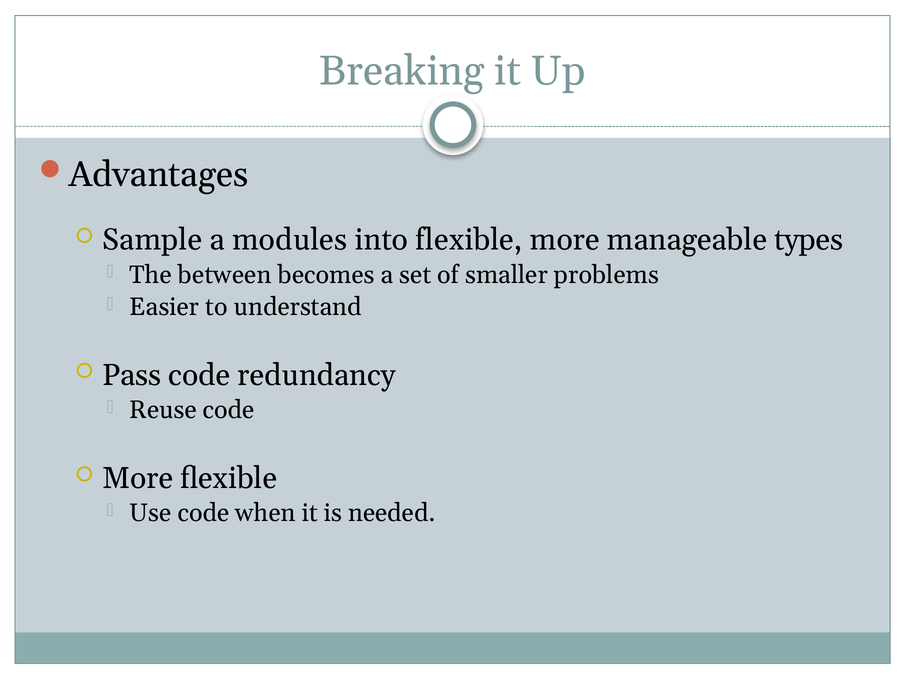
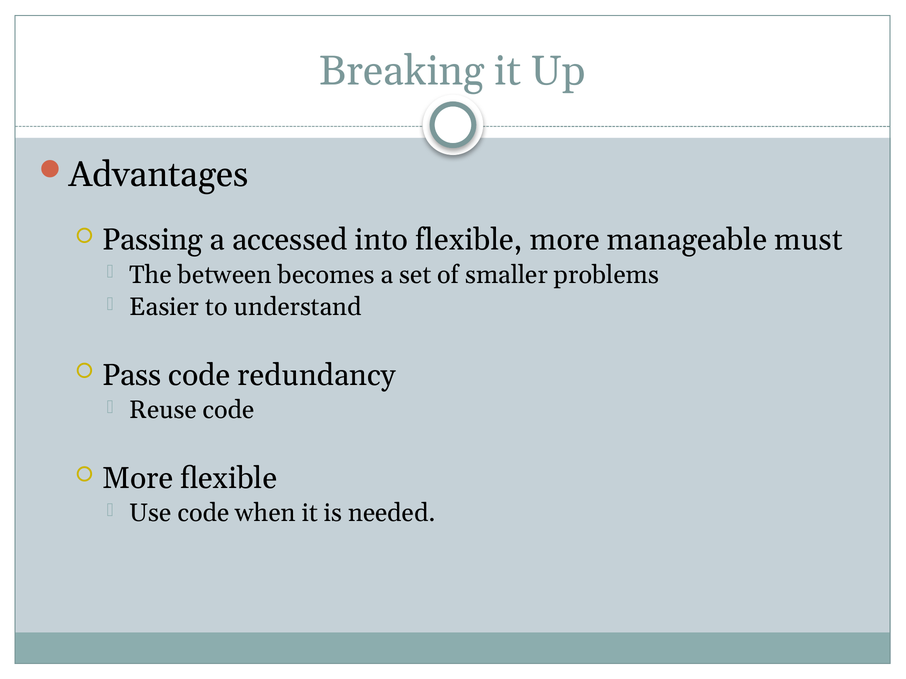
Sample: Sample -> Passing
modules: modules -> accessed
types: types -> must
